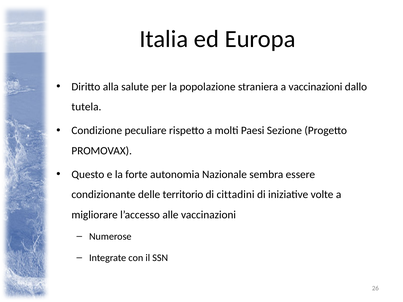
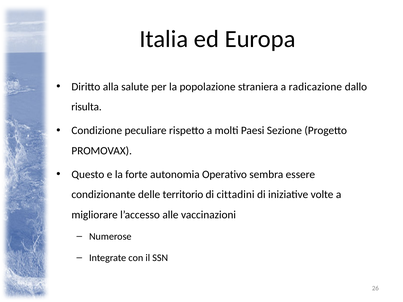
a vaccinazioni: vaccinazioni -> radicazione
tutela: tutela -> risulta
Nazionale: Nazionale -> Operativo
